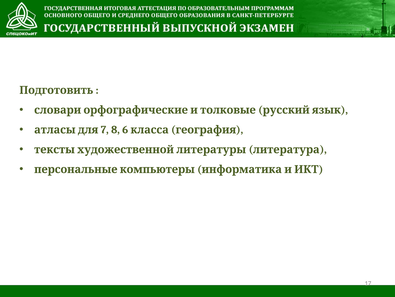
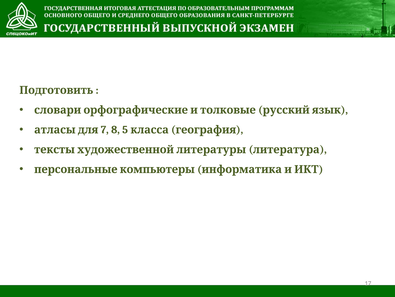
6: 6 -> 5
